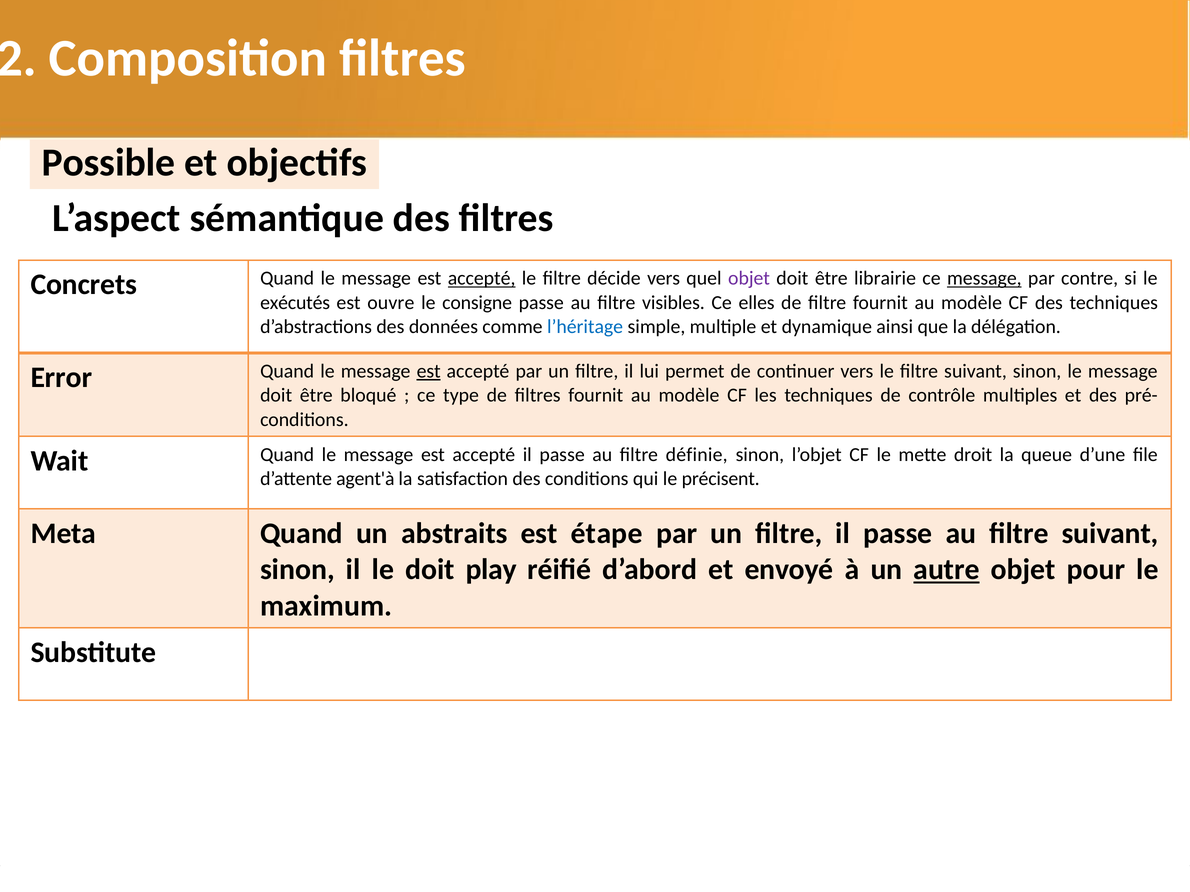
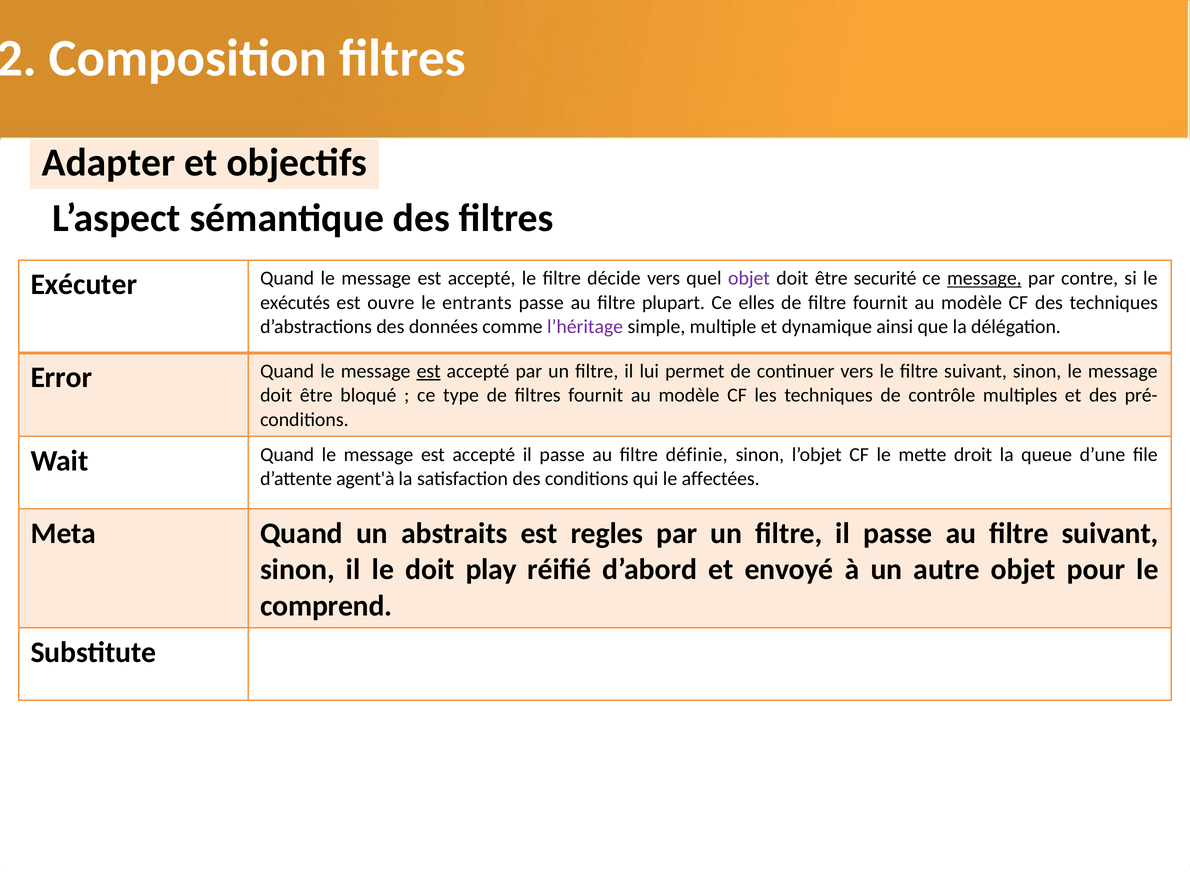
Possible: Possible -> Adapter
Concrets: Concrets -> Exécuter
accepté at (482, 279) underline: present -> none
librairie: librairie -> securité
consigne: consigne -> entrants
visibles: visibles -> plupart
l’héritage colour: blue -> purple
précisent: précisent -> affectées
étape: étape -> regles
autre underline: present -> none
maximum: maximum -> comprend
